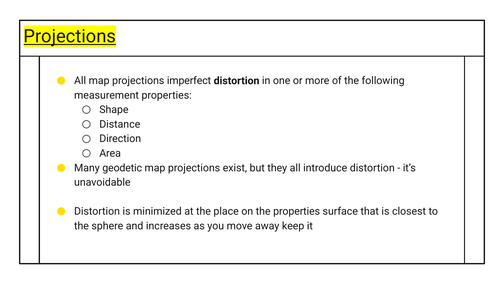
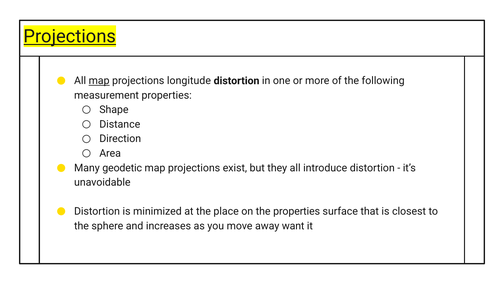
map at (99, 81) underline: none -> present
imperfect: imperfect -> longitude
keep: keep -> want
